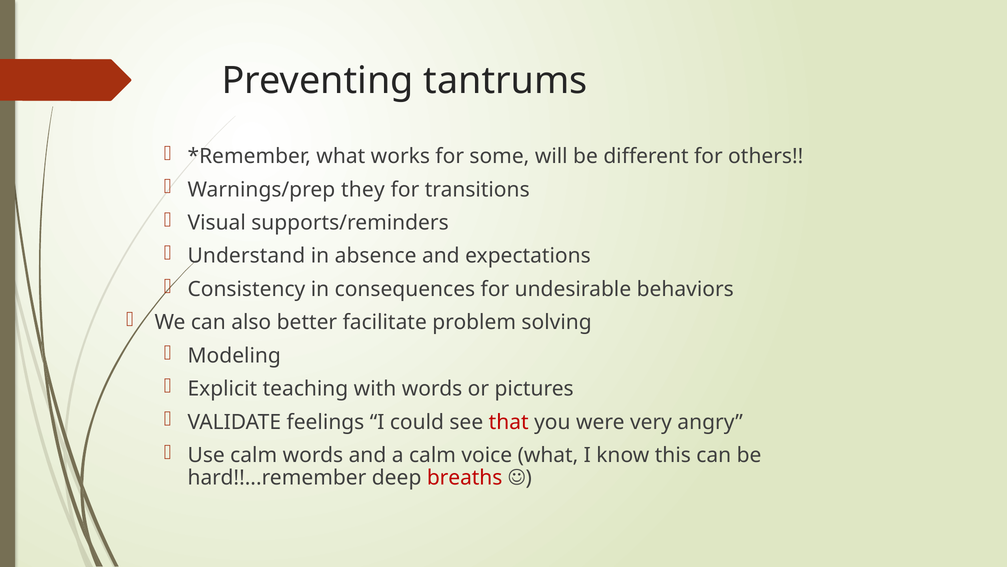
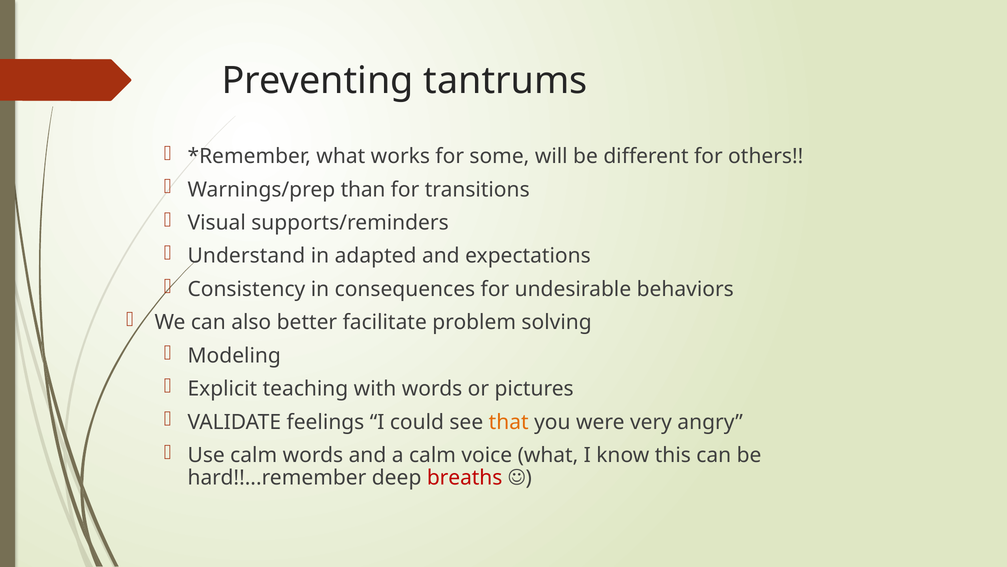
they: they -> than
absence: absence -> adapted
that colour: red -> orange
